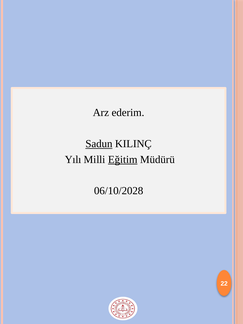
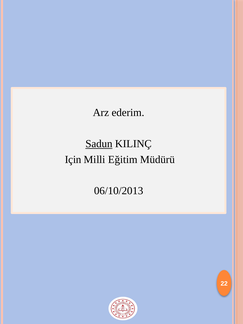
Yılı: Yılı -> Için
Eğitim underline: present -> none
06/10/2028: 06/10/2028 -> 06/10/2013
